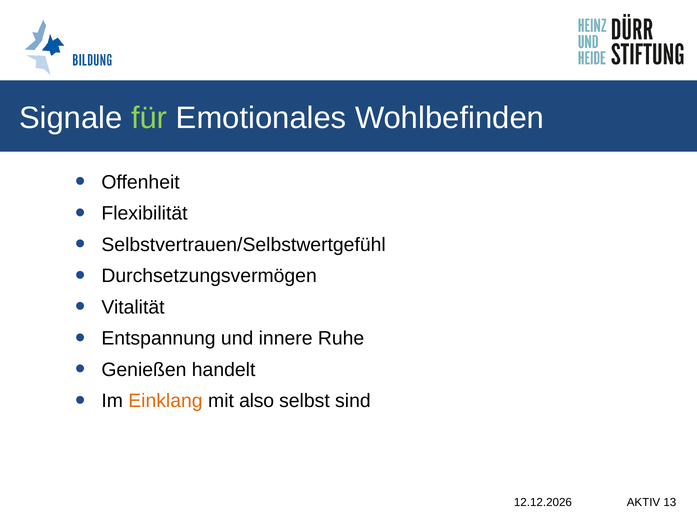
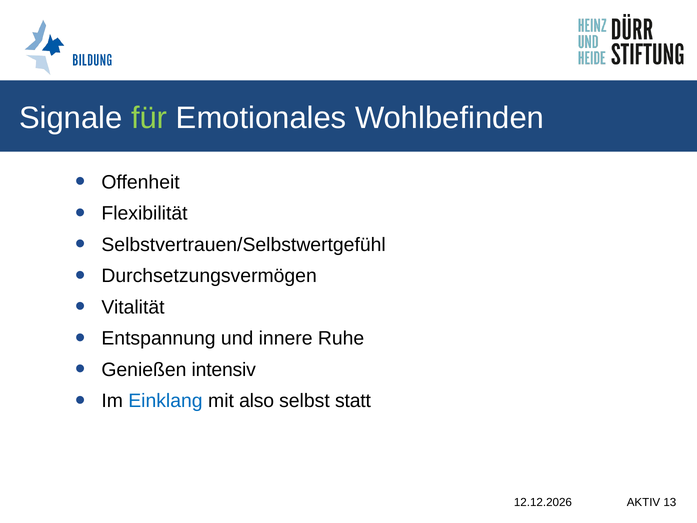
handelt: handelt -> intensiv
Einklang colour: orange -> blue
sind: sind -> statt
